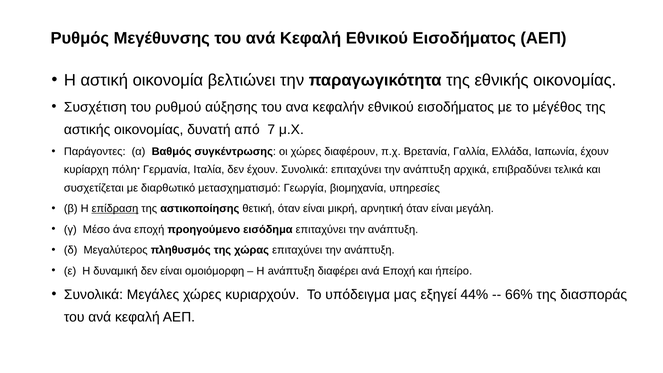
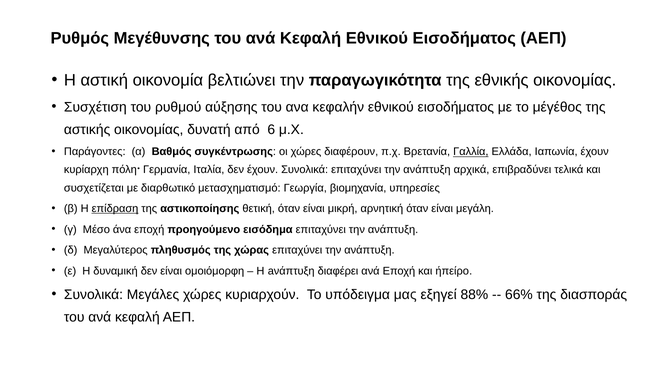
7: 7 -> 6
Γαλλία underline: none -> present
44%: 44% -> 88%
